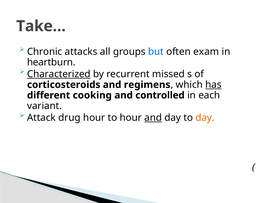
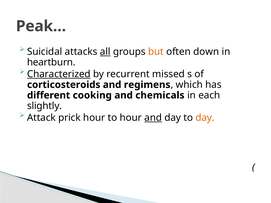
Take…: Take… -> Peak…
Chronic: Chronic -> Suicidal
all underline: none -> present
but colour: blue -> orange
exam: exam -> down
has underline: present -> none
controlled: controlled -> chemicals
variant: variant -> slightly
drug: drug -> prick
